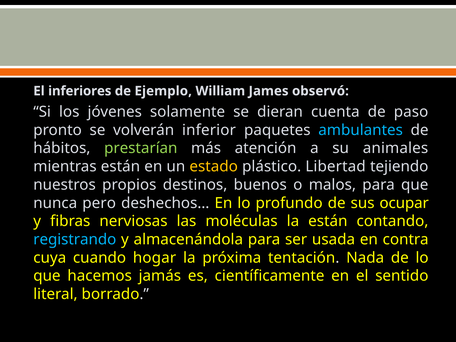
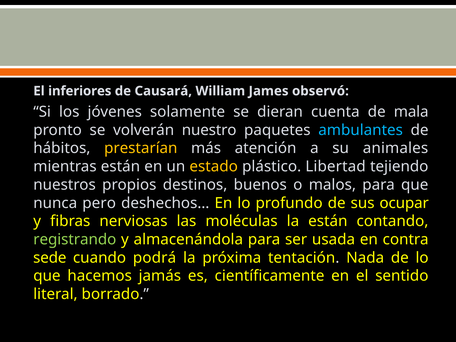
Ejemplo: Ejemplo -> Causará
paso: paso -> mala
inferior: inferior -> nuestro
prestarían colour: light green -> yellow
registrando colour: light blue -> light green
cuya: cuya -> sede
hogar: hogar -> podrá
